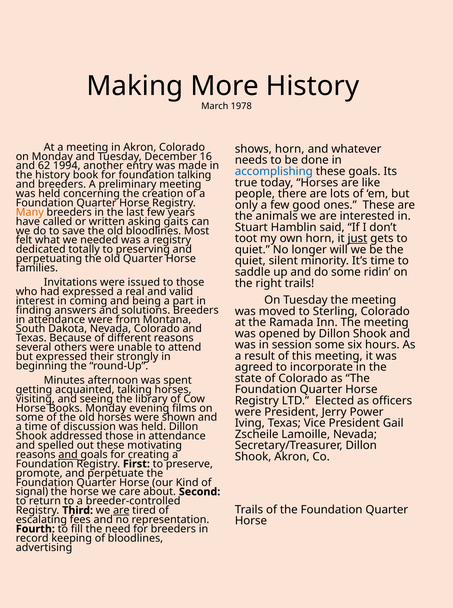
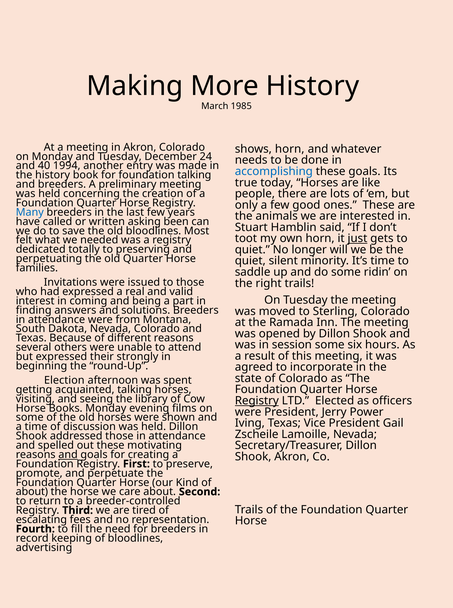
1978: 1978 -> 1985
16: 16 -> 24
62: 62 -> 40
Many colour: orange -> blue
gaits: gaits -> been
Minutes: Minutes -> Election
Registry at (257, 401) underline: none -> present
signal at (32, 492): signal -> about
are at (121, 510) underline: present -> none
